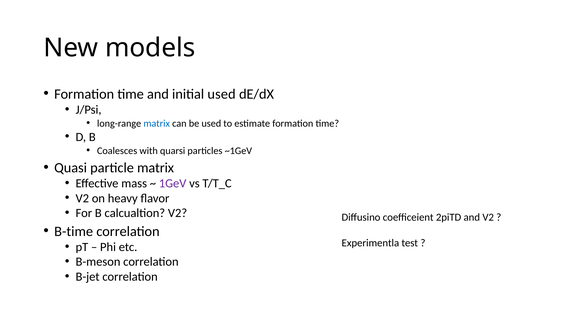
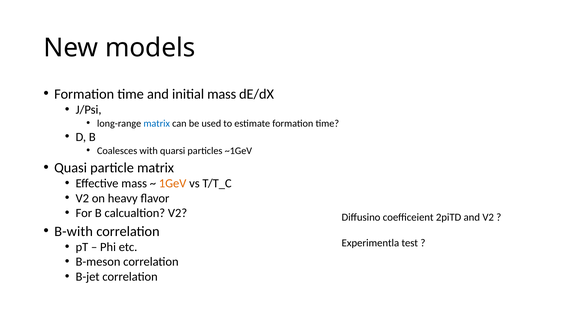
initial used: used -> mass
1GeV colour: purple -> orange
B-time: B-time -> B-with
